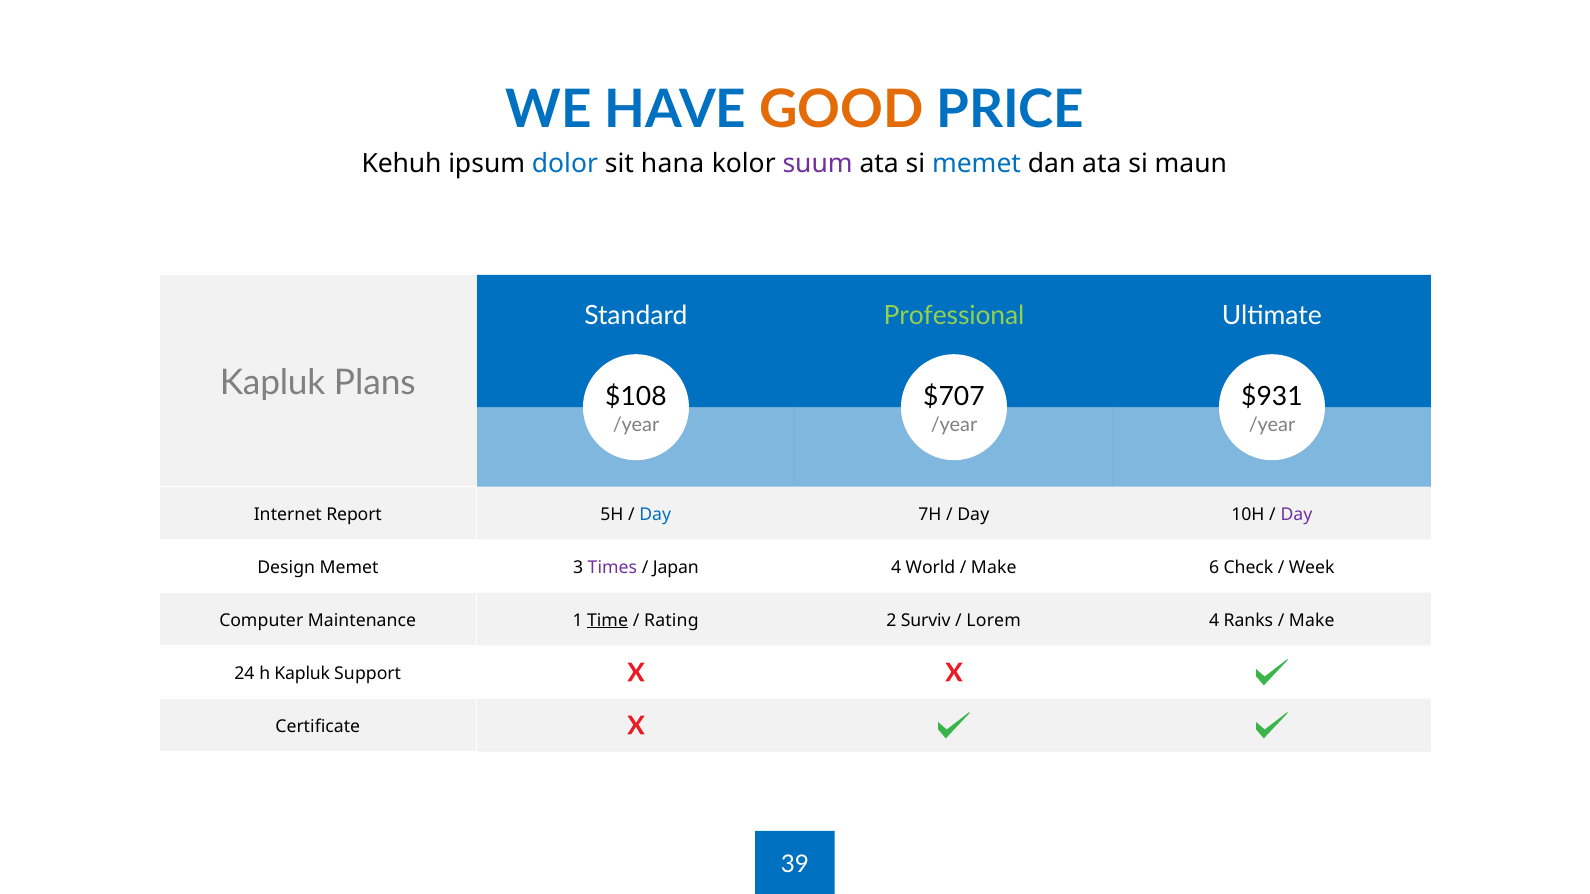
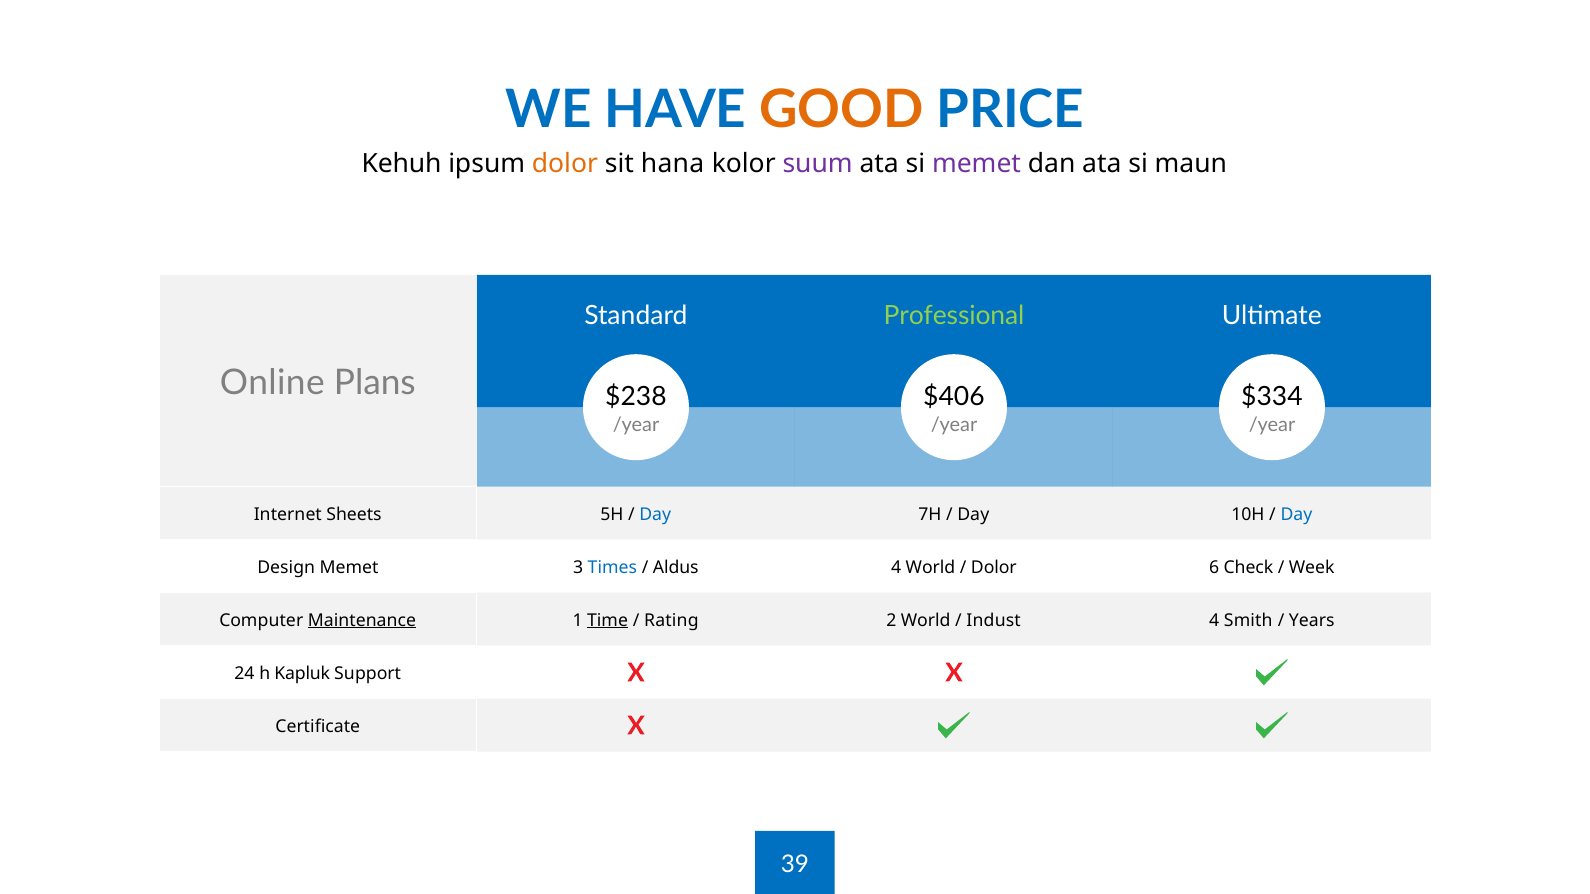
dolor at (565, 163) colour: blue -> orange
memet at (977, 163) colour: blue -> purple
Kapluk at (273, 383): Kapluk -> Online
$108: $108 -> $238
$707: $707 -> $406
$931: $931 -> $334
Report: Report -> Sheets
Day at (1296, 515) colour: purple -> blue
Times colour: purple -> blue
Japan: Japan -> Aldus
Make at (994, 568): Make -> Dolor
Maintenance underline: none -> present
2 Surviv: Surviv -> World
Lorem: Lorem -> Indust
Ranks: Ranks -> Smith
Make at (1312, 621): Make -> Years
